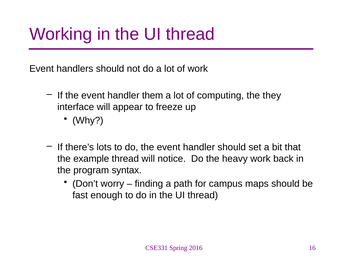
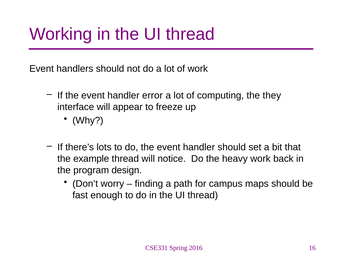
them: them -> error
syntax: syntax -> design
